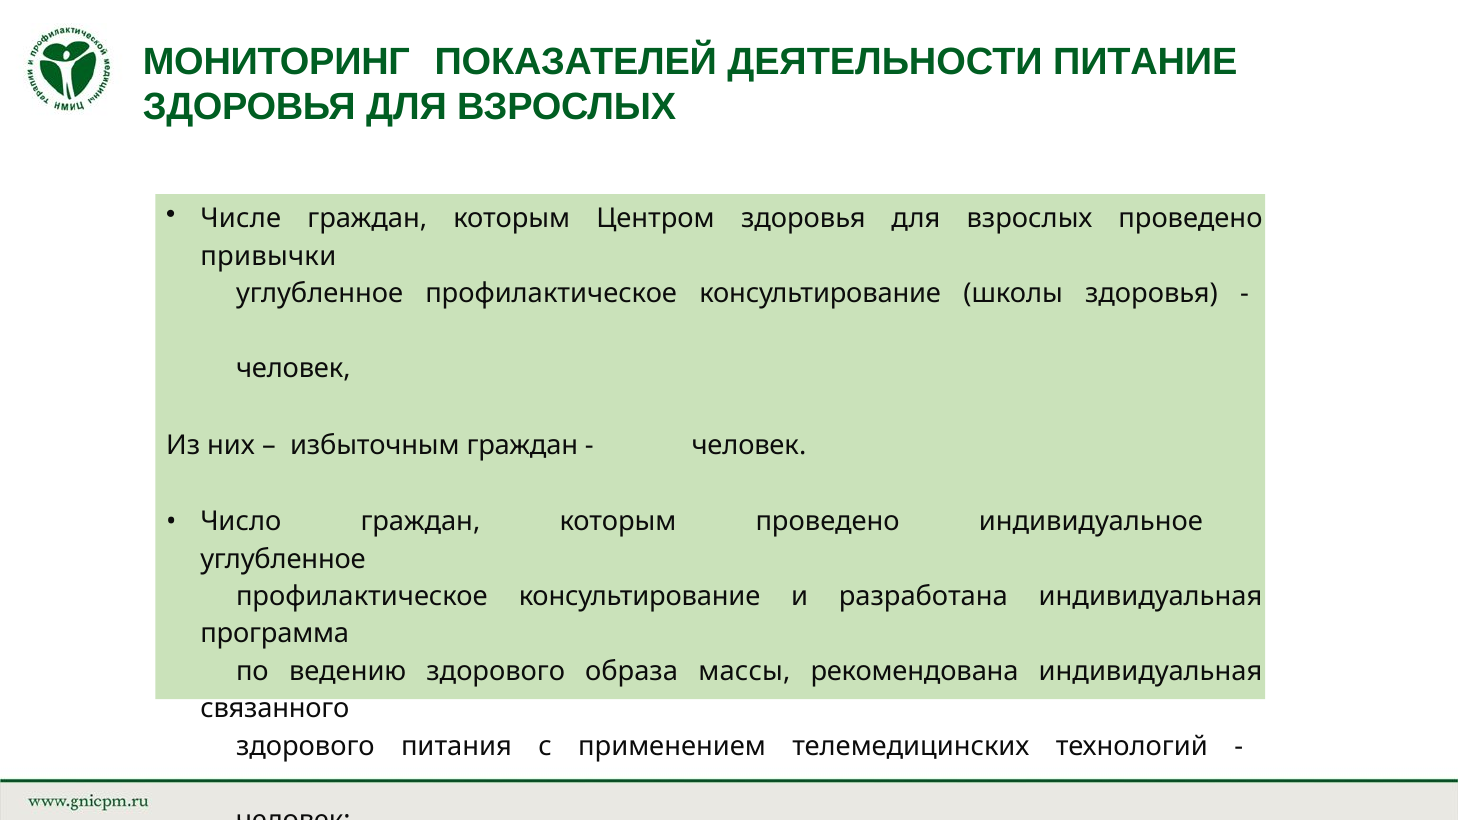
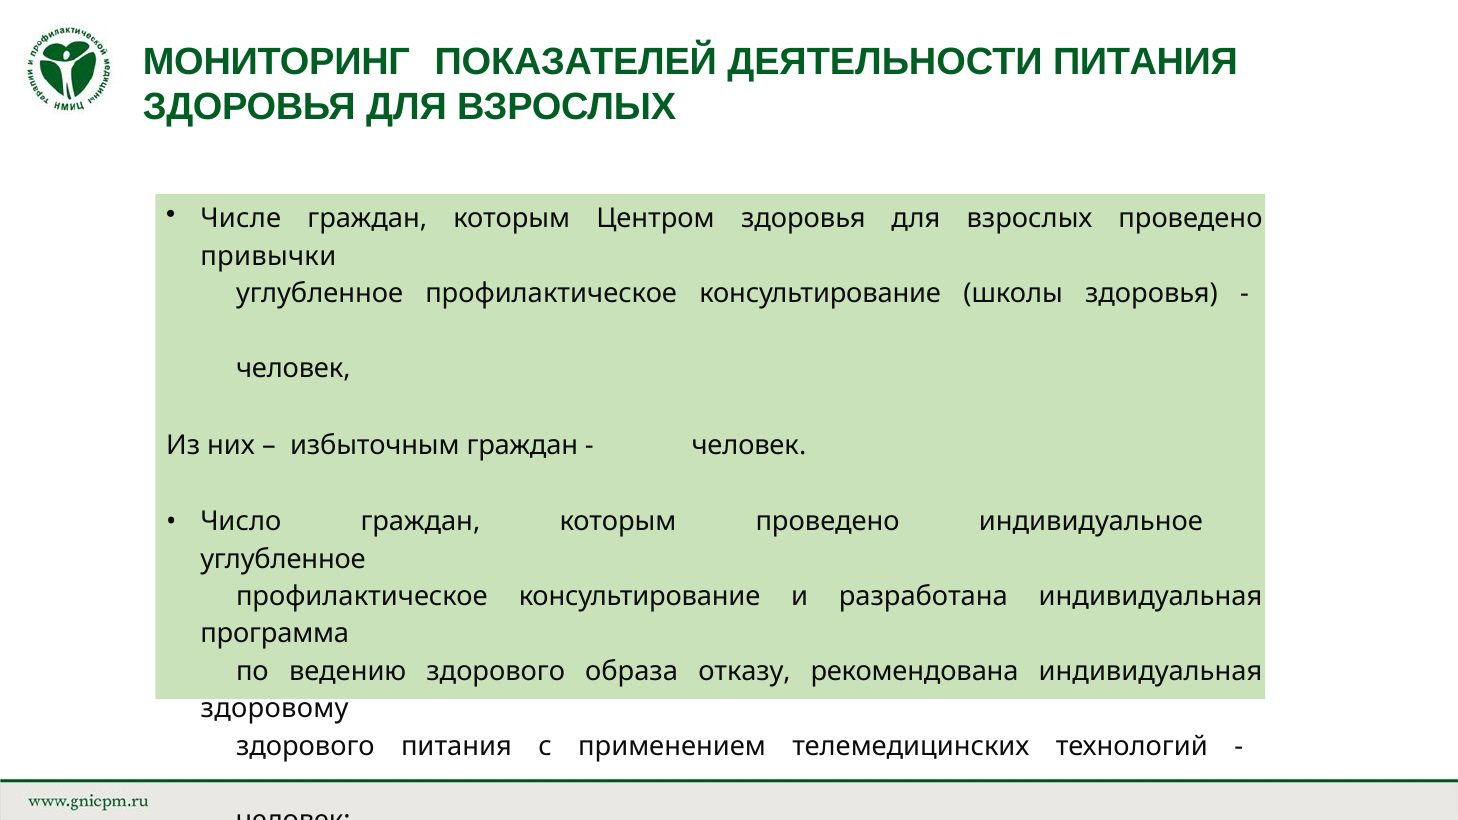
ДЕЯТЕЛЬНОСТИ ПИТАНИЕ: ПИТАНИЕ -> ПИТАНИЯ
массы: массы -> отказу
связанного: связанного -> здоровому
